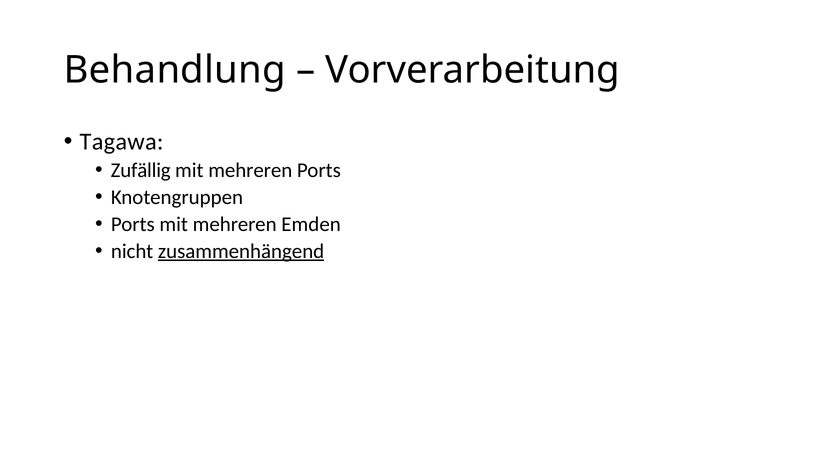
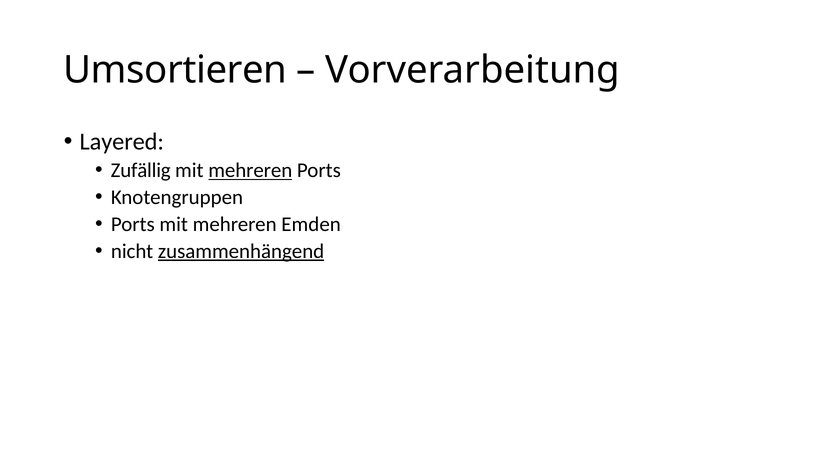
Behandlung: Behandlung -> Umsortieren
Tagawa: Tagawa -> Layered
mehreren at (250, 170) underline: none -> present
